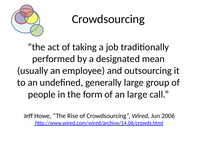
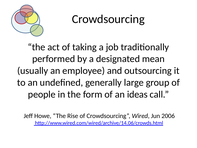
an large: large -> ideas
